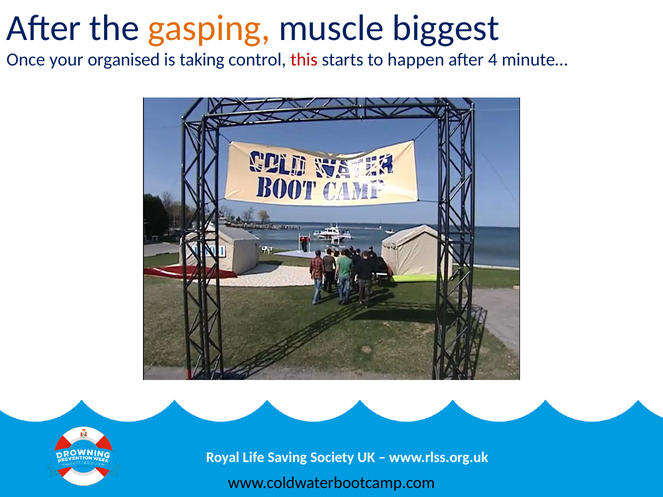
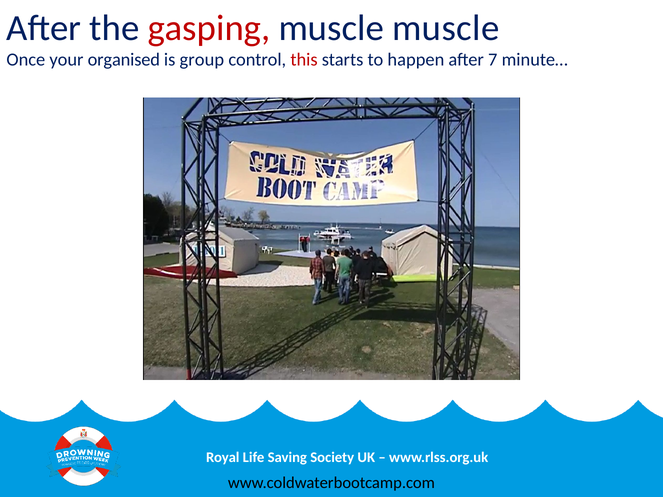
gasping colour: orange -> red
muscle biggest: biggest -> muscle
taking: taking -> group
4: 4 -> 7
